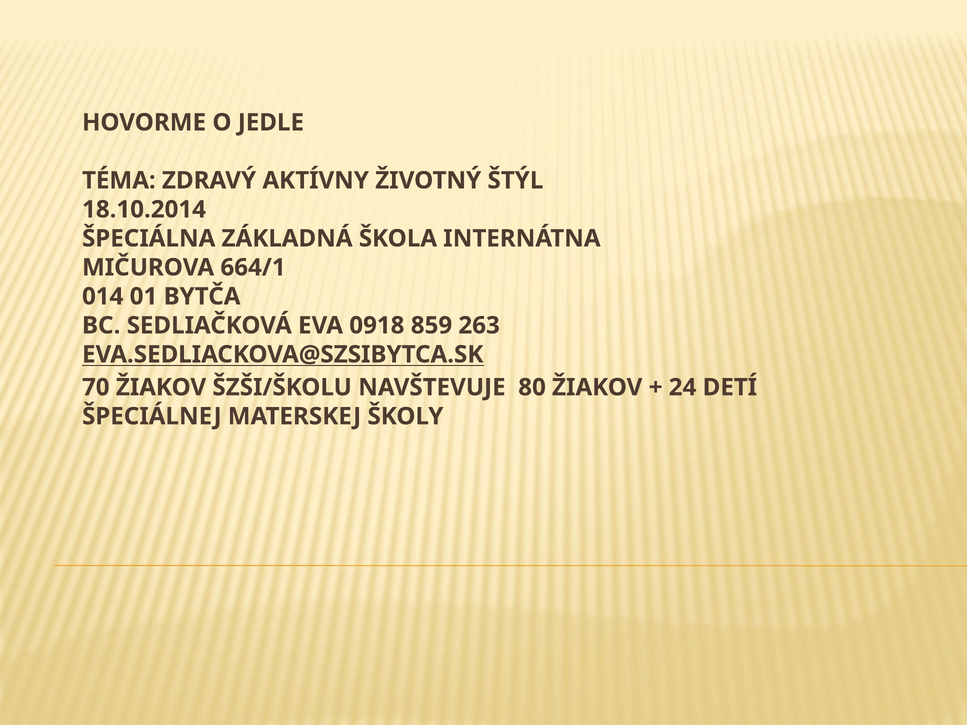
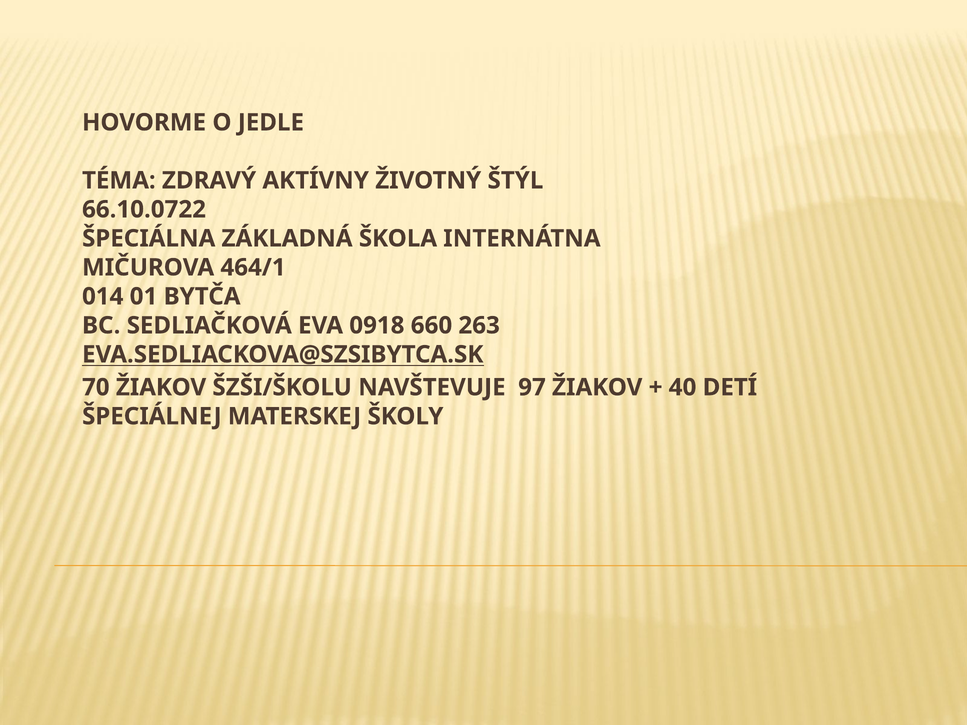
18.10.2014: 18.10.2014 -> 66.10.0722
664/1: 664/1 -> 464/1
859: 859 -> 660
80: 80 -> 97
24: 24 -> 40
